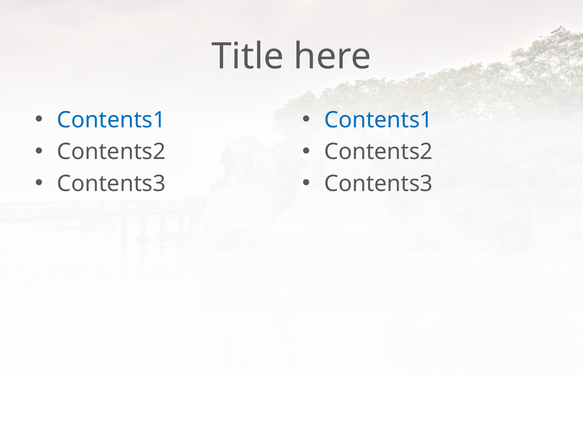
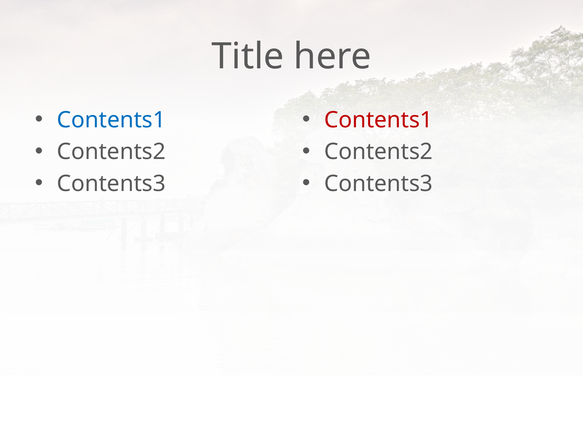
Contents1 at (379, 120) colour: blue -> red
